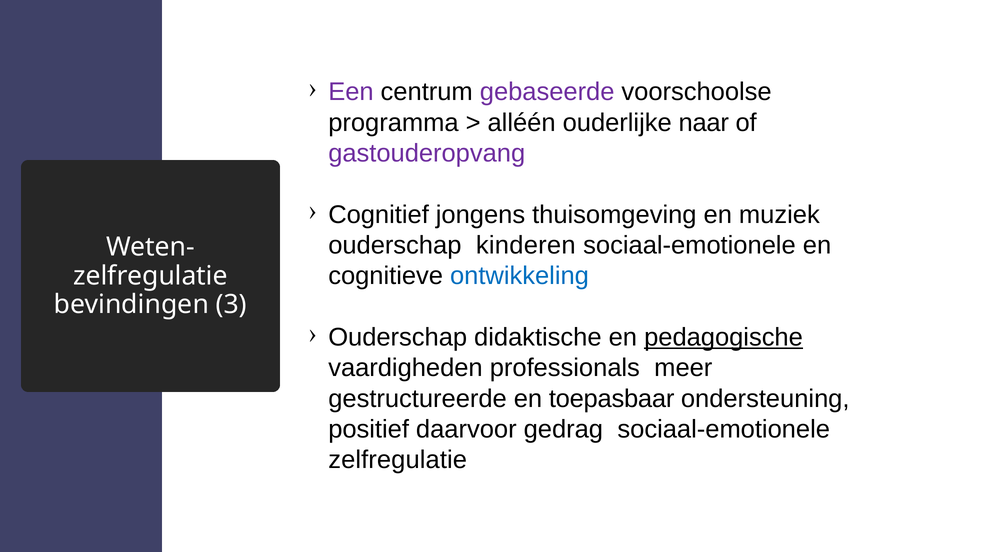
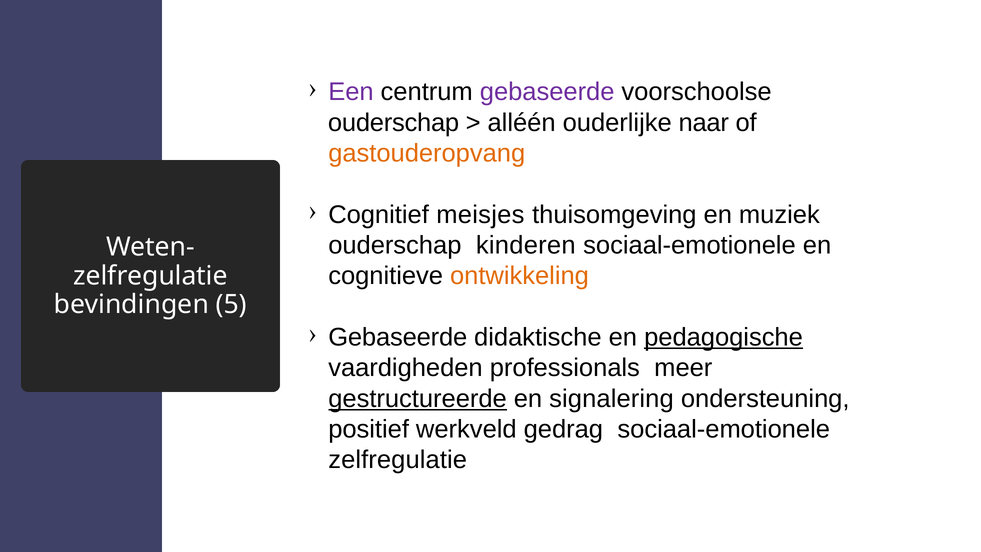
programma at (393, 123): programma -> ouderschap
gastouderopvang colour: purple -> orange
jongens: jongens -> meisjes
ontwikkeling colour: blue -> orange
3: 3 -> 5
Ouderschap at (398, 337): Ouderschap -> Gebaseerde
gestructureerde underline: none -> present
toepasbaar: toepasbaar -> signalering
daarvoor: daarvoor -> werkveld
